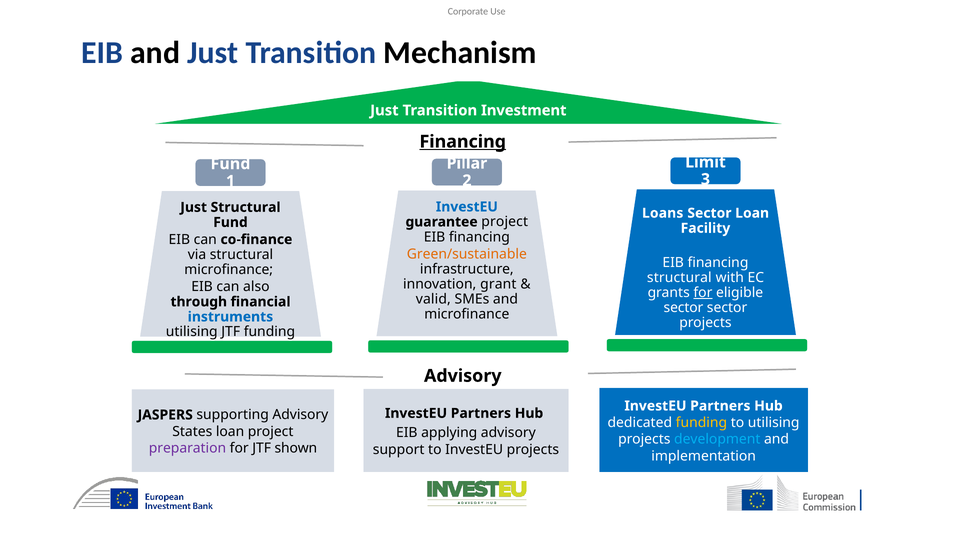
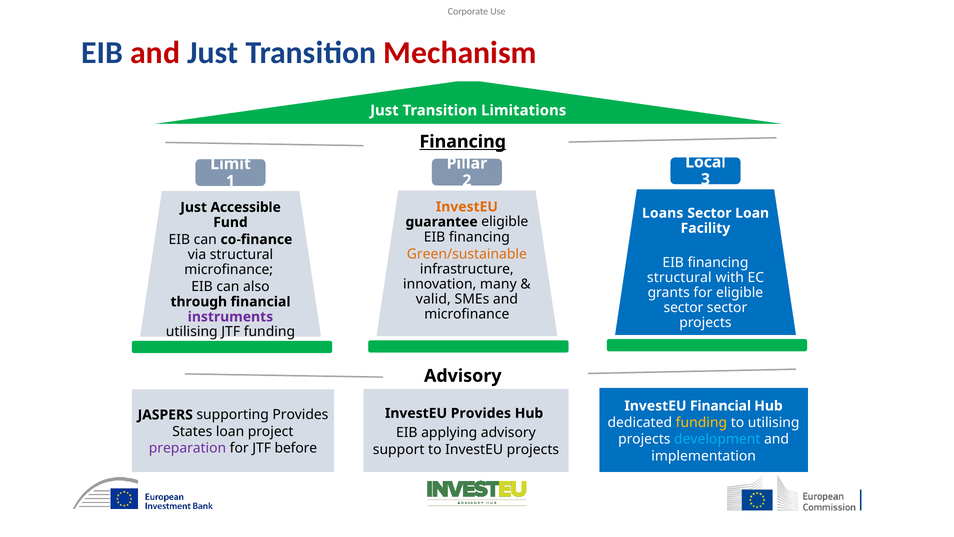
and at (155, 53) colour: black -> red
Mechanism colour: black -> red
Investment: Investment -> Limitations
Limit: Limit -> Local
Fund at (230, 164): Fund -> Limit
InvestEU at (467, 207) colour: blue -> orange
Just Structural: Structural -> Accessible
guarantee project: project -> eligible
grant: grant -> many
for at (703, 292) underline: present -> none
instruments colour: blue -> purple
Partners at (720, 406): Partners -> Financial
Partners at (481, 413): Partners -> Provides
supporting Advisory: Advisory -> Provides
shown: shown -> before
